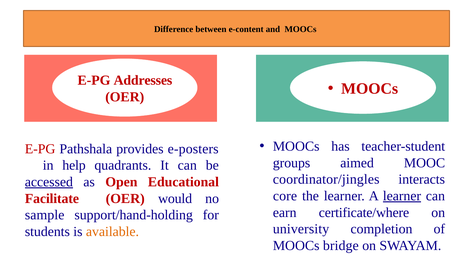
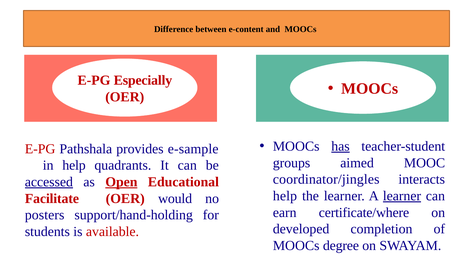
Addresses: Addresses -> Especially
has underline: none -> present
e-posters: e-posters -> e-sample
Open underline: none -> present
core at (285, 196): core -> help
sample: sample -> posters
university: university -> developed
available colour: orange -> red
bridge: bridge -> degree
